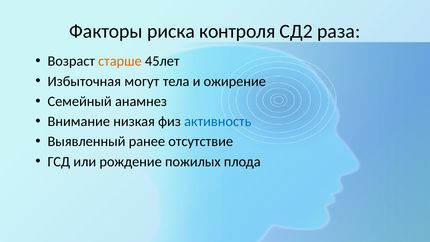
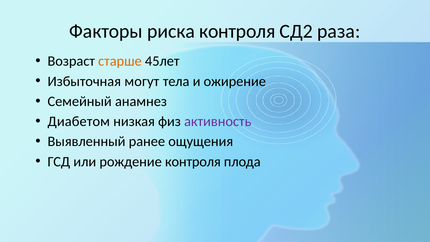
Внимание: Внимание -> Диабетом
активность colour: blue -> purple
отсутствие: отсутствие -> ощущения
рождение пожилых: пожилых -> контроля
